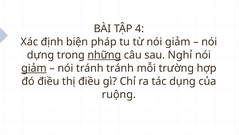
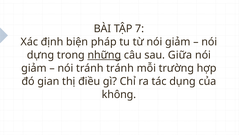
4: 4 -> 7
Nghỉ: Nghỉ -> Giữa
giảm at (34, 68) underline: present -> none
đó điều: điều -> gian
ruộng: ruộng -> không
